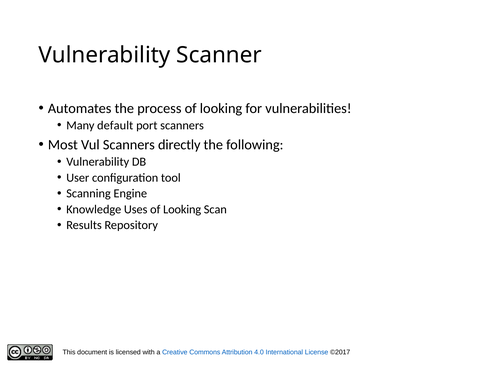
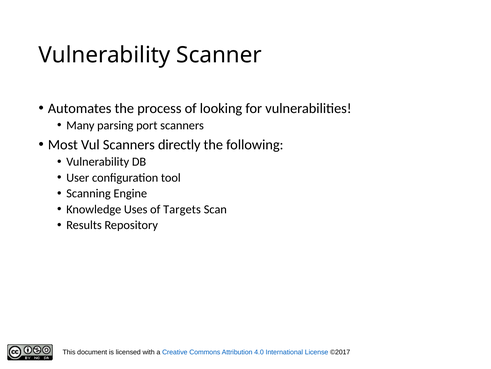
default: default -> parsing
Looking at (182, 209): Looking -> Targets
